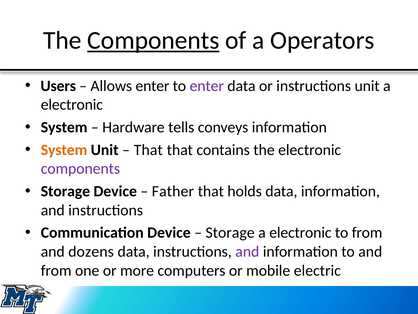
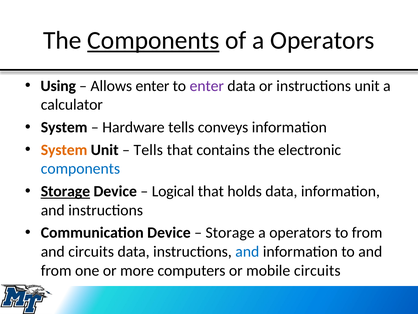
Users: Users -> Using
electronic at (72, 105): electronic -> calculator
That at (148, 150): That -> Tells
components at (80, 168) colour: purple -> blue
Storage at (65, 191) underline: none -> present
Father: Father -> Logical
electronic at (300, 232): electronic -> operators
and dozens: dozens -> circuits
and at (247, 251) colour: purple -> blue
mobile electric: electric -> circuits
